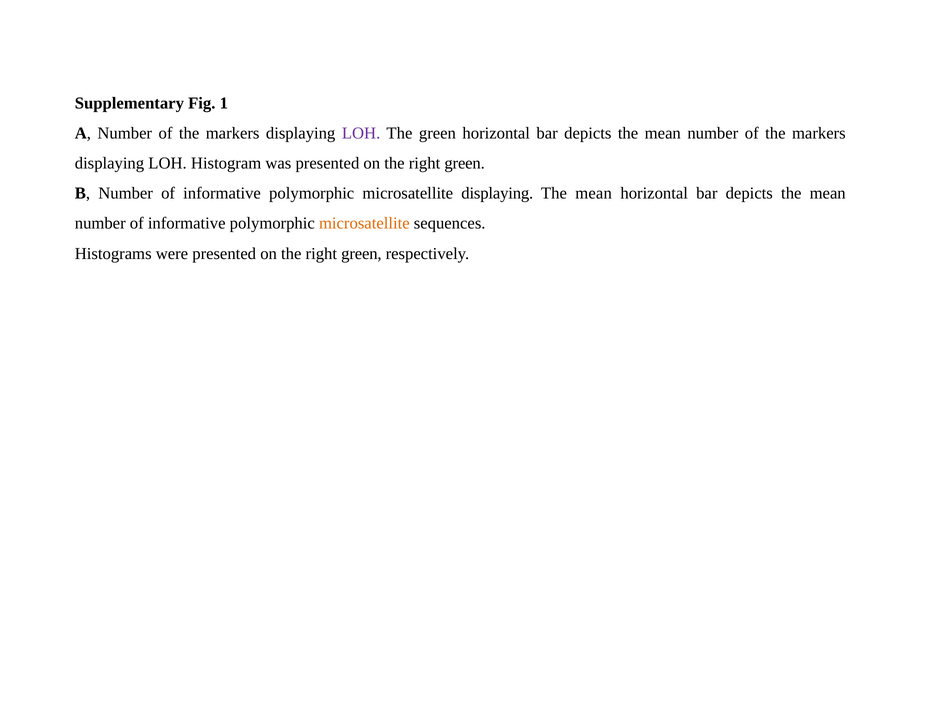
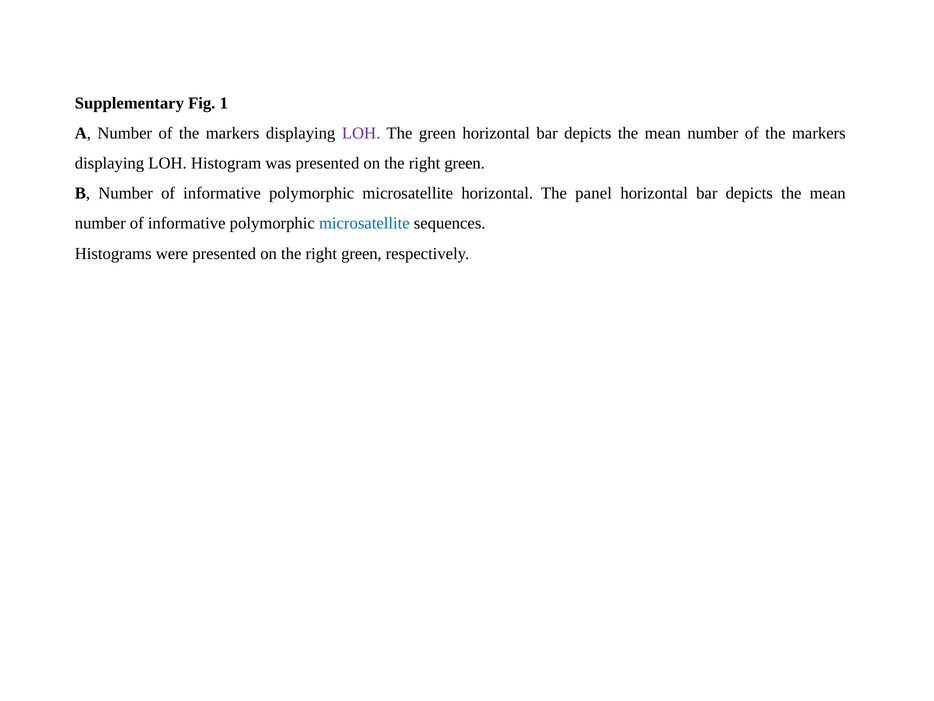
microsatellite displaying: displaying -> horizontal
mean at (594, 193): mean -> panel
microsatellite at (364, 223) colour: orange -> blue
